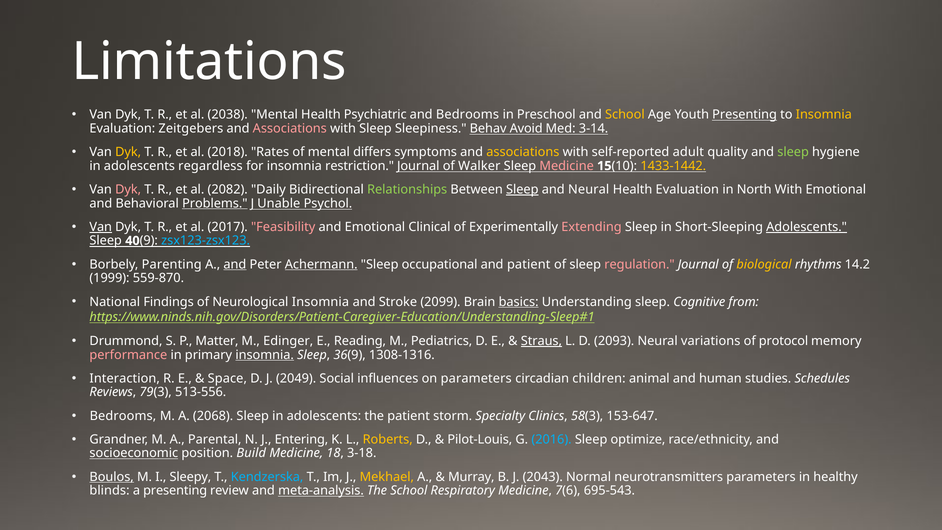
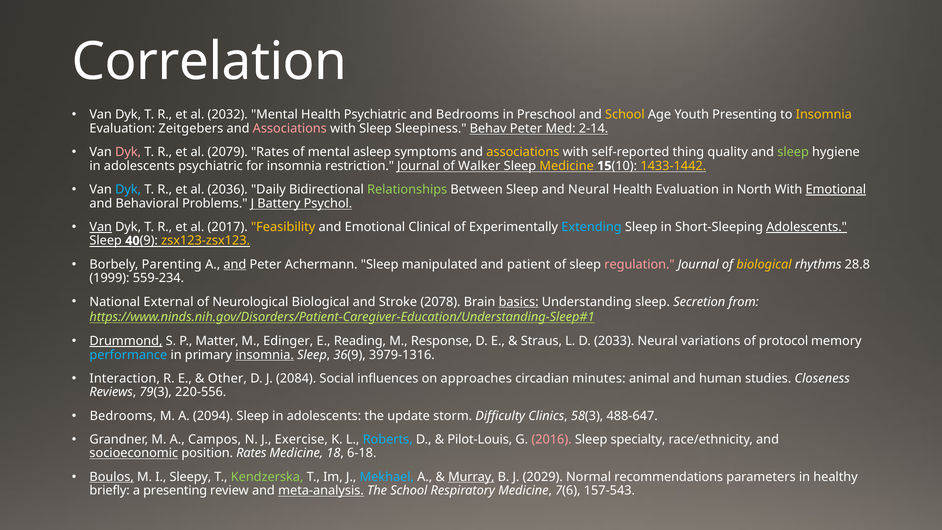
Limitations: Limitations -> Correlation
2038: 2038 -> 2032
Presenting at (745, 115) underline: present -> none
Behav Avoid: Avoid -> Peter
3-14: 3-14 -> 2-14
Dyk at (128, 152) colour: yellow -> pink
2018: 2018 -> 2079
differs: differs -> asleep
adult: adult -> thing
adolescents regardless: regardless -> psychiatric
Medicine at (567, 166) colour: pink -> yellow
Dyk at (128, 189) colour: pink -> light blue
2082: 2082 -> 2036
Sleep at (522, 189) underline: present -> none
Emotional at (836, 189) underline: none -> present
Problems underline: present -> none
Unable: Unable -> Battery
Feasibility colour: pink -> yellow
Extending colour: pink -> light blue
zsx123-zsx123 colour: light blue -> yellow
Achermann underline: present -> none
occupational: occupational -> manipulated
14.2: 14.2 -> 28.8
559-870: 559-870 -> 559-234
Findings: Findings -> External
Neurological Insomnia: Insomnia -> Biological
2099: 2099 -> 2078
Cognitive: Cognitive -> Secretion
Drummond underline: none -> present
Pediatrics: Pediatrics -> Response
Straus underline: present -> none
2093: 2093 -> 2033
performance colour: pink -> light blue
1308-1316: 1308-1316 -> 3979-1316
Space: Space -> Other
2049: 2049 -> 2084
on parameters: parameters -> approaches
children: children -> minutes
Schedules: Schedules -> Closeness
513-556: 513-556 -> 220-556
2068: 2068 -> 2094
the patient: patient -> update
Specialty: Specialty -> Difficulty
153-647: 153-647 -> 488-647
Parental: Parental -> Campos
Entering: Entering -> Exercise
Roberts colour: yellow -> light blue
2016 colour: light blue -> pink
optimize: optimize -> specialty
position Build: Build -> Rates
3-18: 3-18 -> 6-18
Kendzerska colour: light blue -> light green
Mekhael colour: yellow -> light blue
Murray underline: none -> present
2043: 2043 -> 2029
neurotransmitters: neurotransmitters -> recommendations
blinds: blinds -> briefly
695-543: 695-543 -> 157-543
